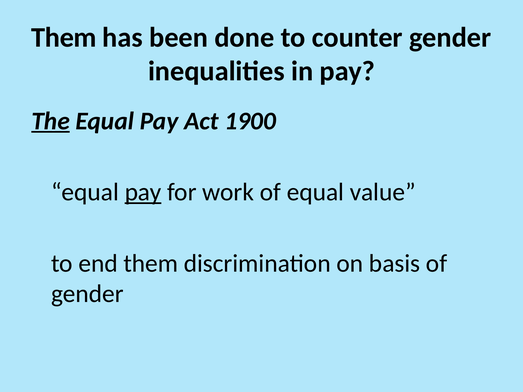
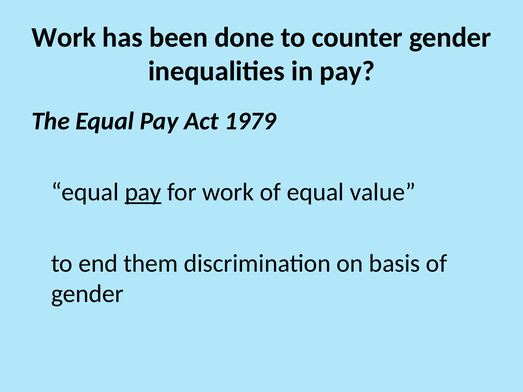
Them at (64, 37): Them -> Work
The underline: present -> none
1900: 1900 -> 1979
